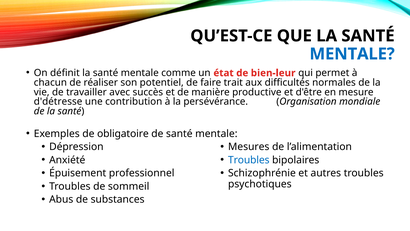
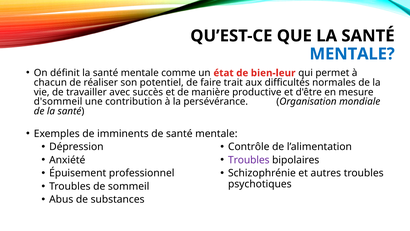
d'détresse: d'détresse -> d'sommeil
obligatoire: obligatoire -> imminents
Mesures: Mesures -> Contrôle
Troubles at (249, 160) colour: blue -> purple
